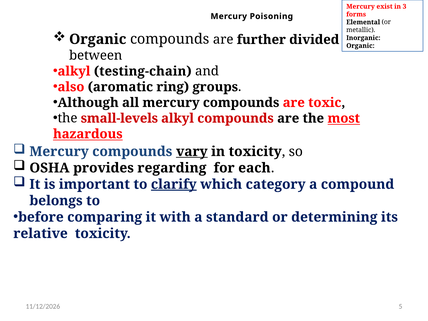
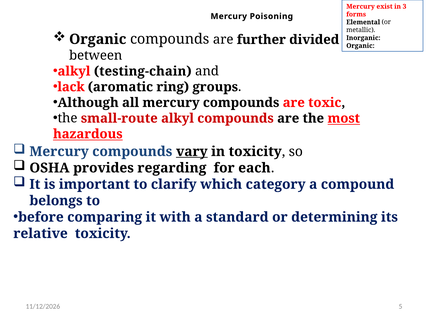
also: also -> lack
small-levels: small-levels -> small-route
clarify underline: present -> none
